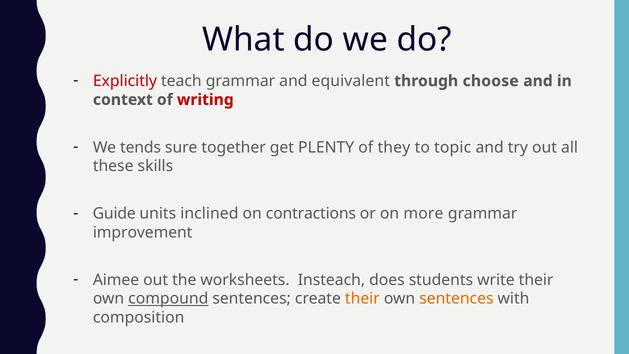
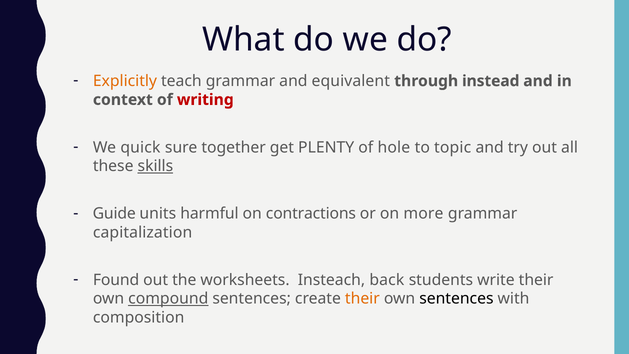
Explicitly colour: red -> orange
choose: choose -> instead
tends: tends -> quick
they: they -> hole
skills underline: none -> present
inclined: inclined -> harmful
improvement: improvement -> capitalization
Aimee: Aimee -> Found
does: does -> back
sentences at (456, 299) colour: orange -> black
